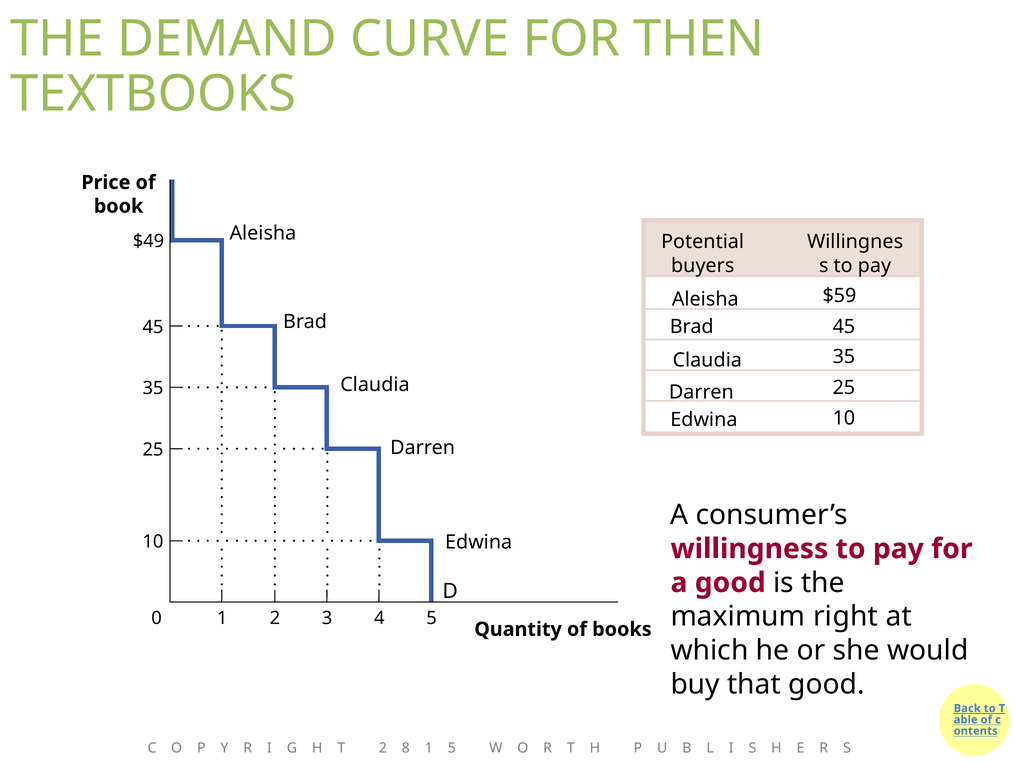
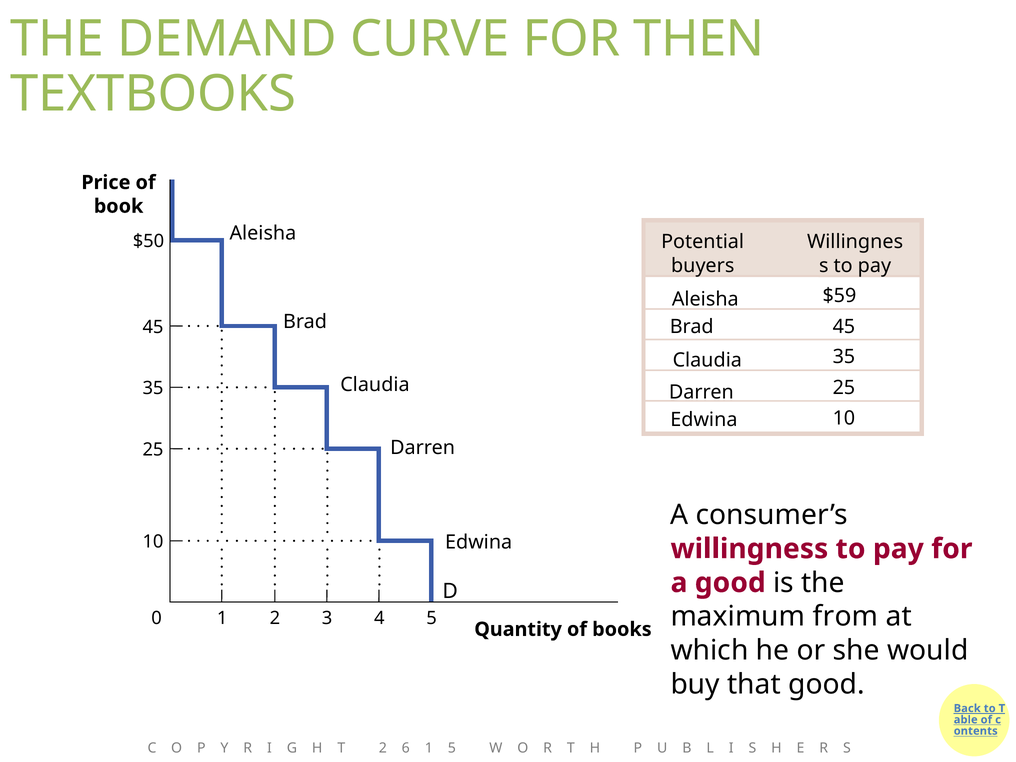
$49: $49 -> $50
right: right -> from
8: 8 -> 6
